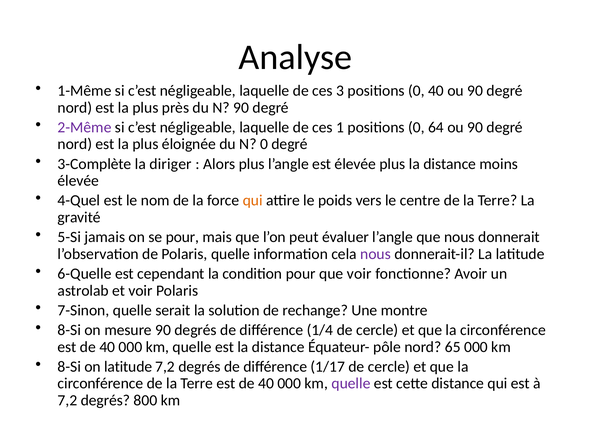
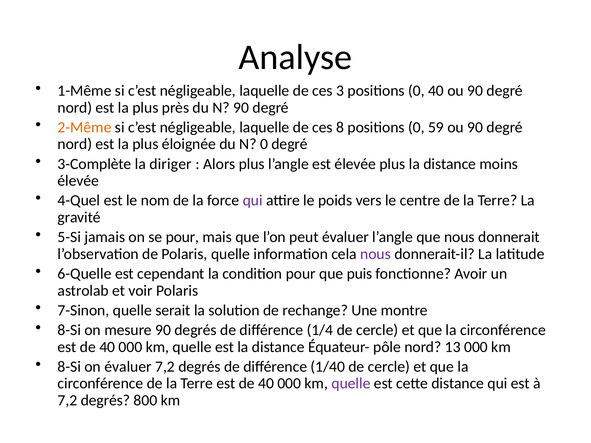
2-Même colour: purple -> orange
1: 1 -> 8
64: 64 -> 59
qui at (253, 201) colour: orange -> purple
que voir: voir -> puis
65: 65 -> 13
on latitude: latitude -> évaluer
1/17: 1/17 -> 1/40
